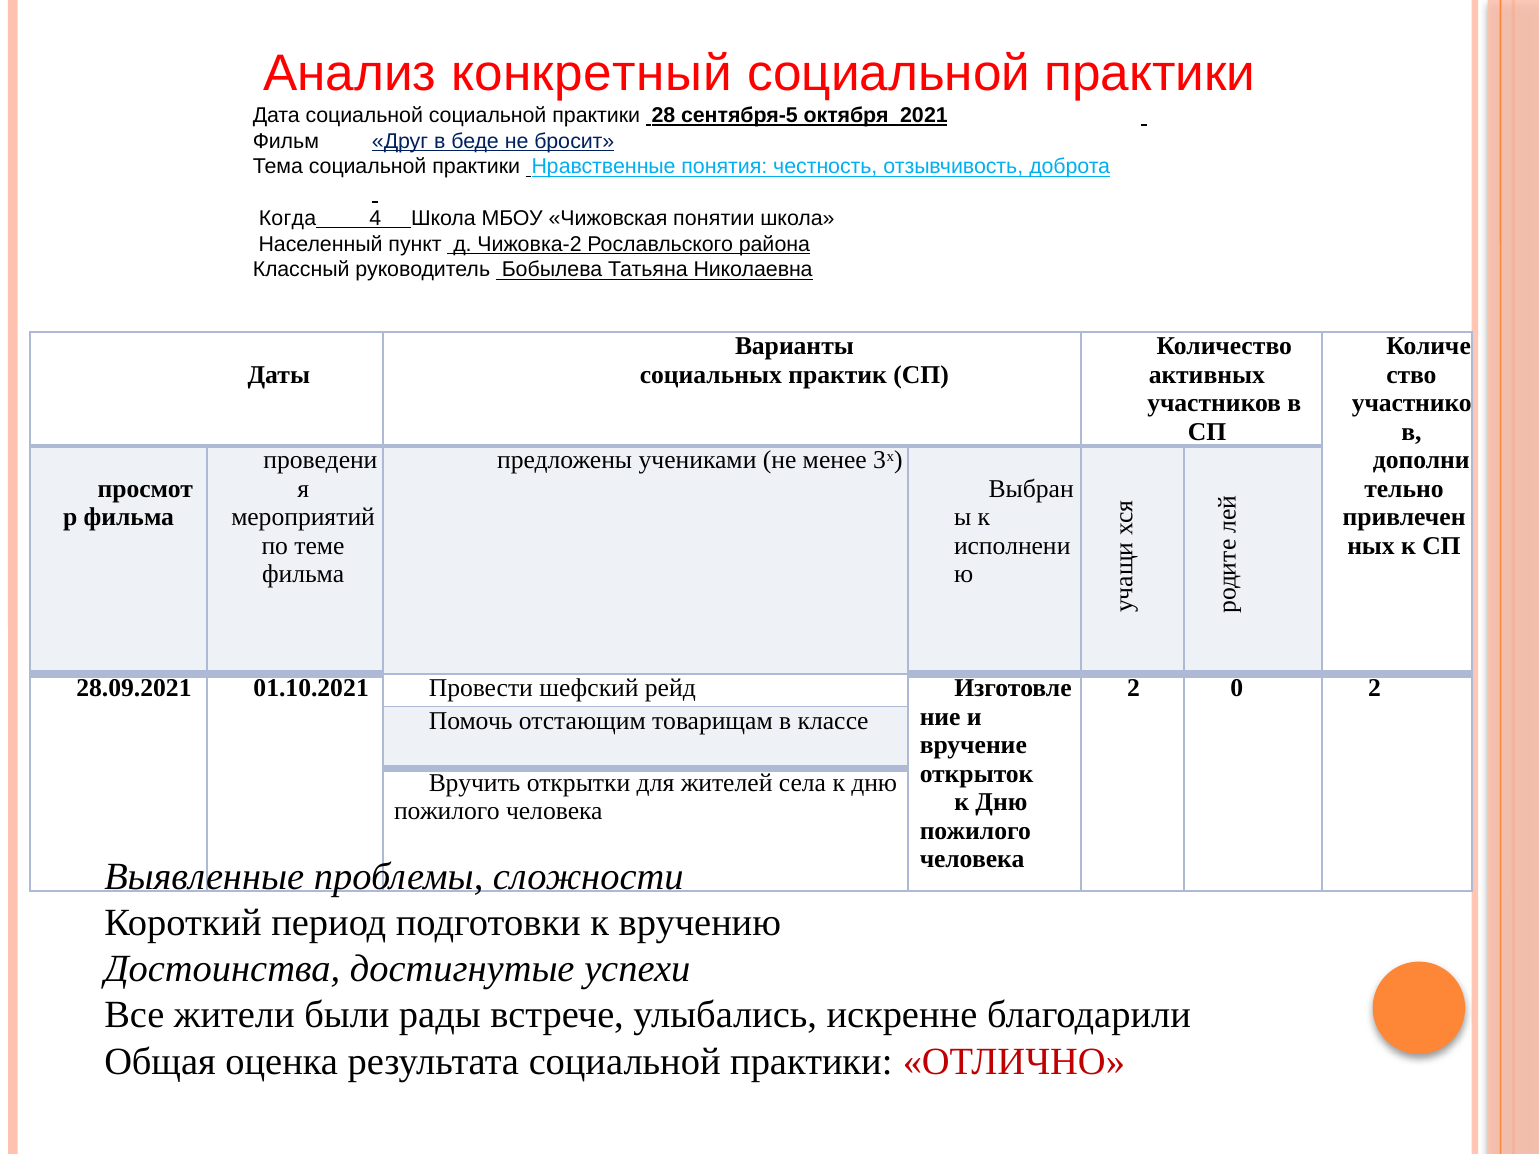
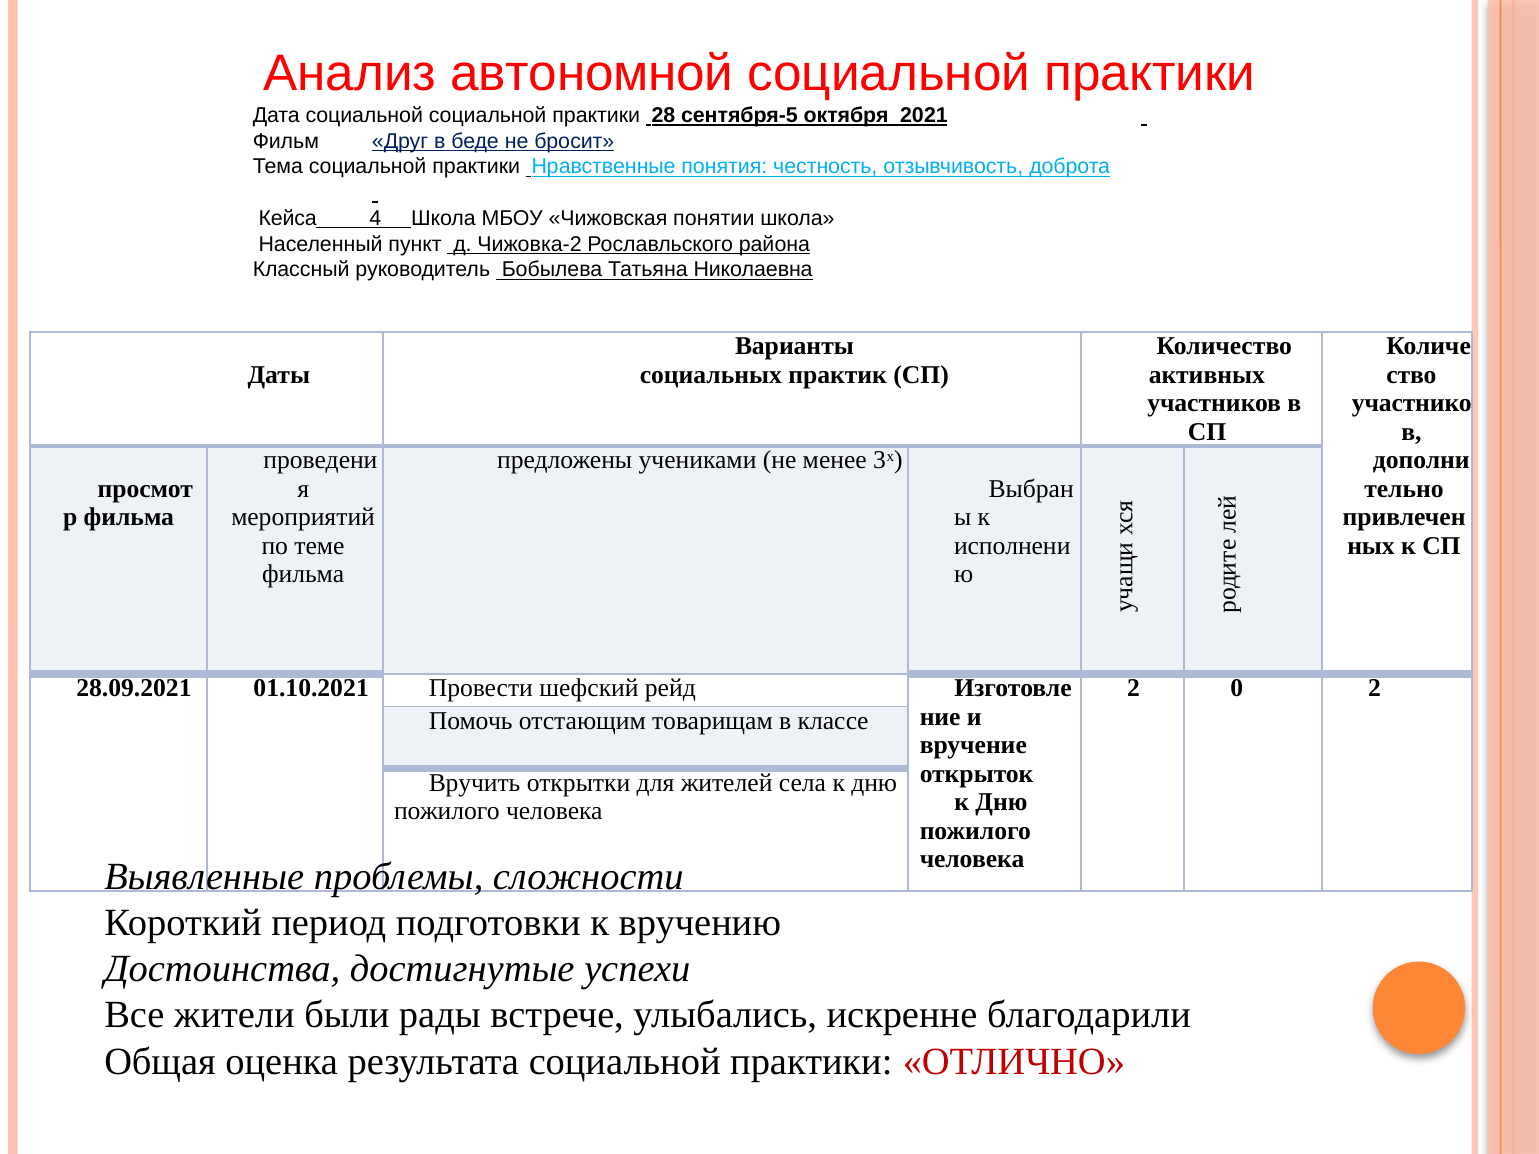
конкретный: конкретный -> автономной
Когда: Когда -> Кейса
